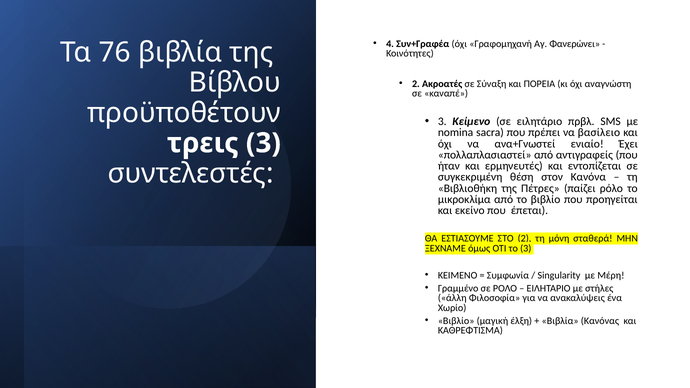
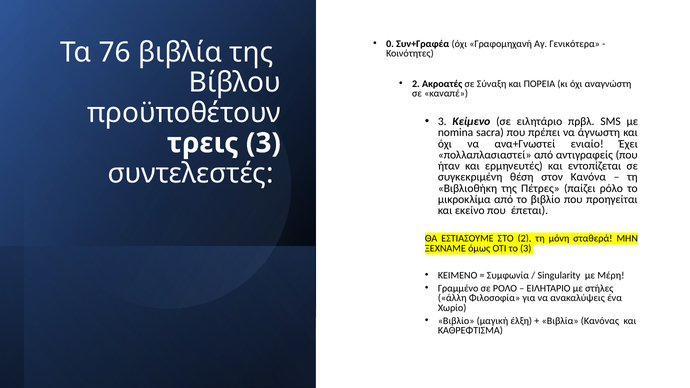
4: 4 -> 0
Φανερώνει: Φανερώνει -> Γενικότερα
βασίλειο: βασίλειο -> άγνωστη
